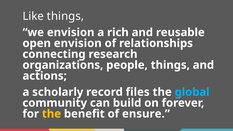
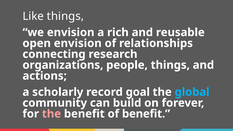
files: files -> goal
the at (51, 114) colour: yellow -> pink
of ensure: ensure -> benefit
